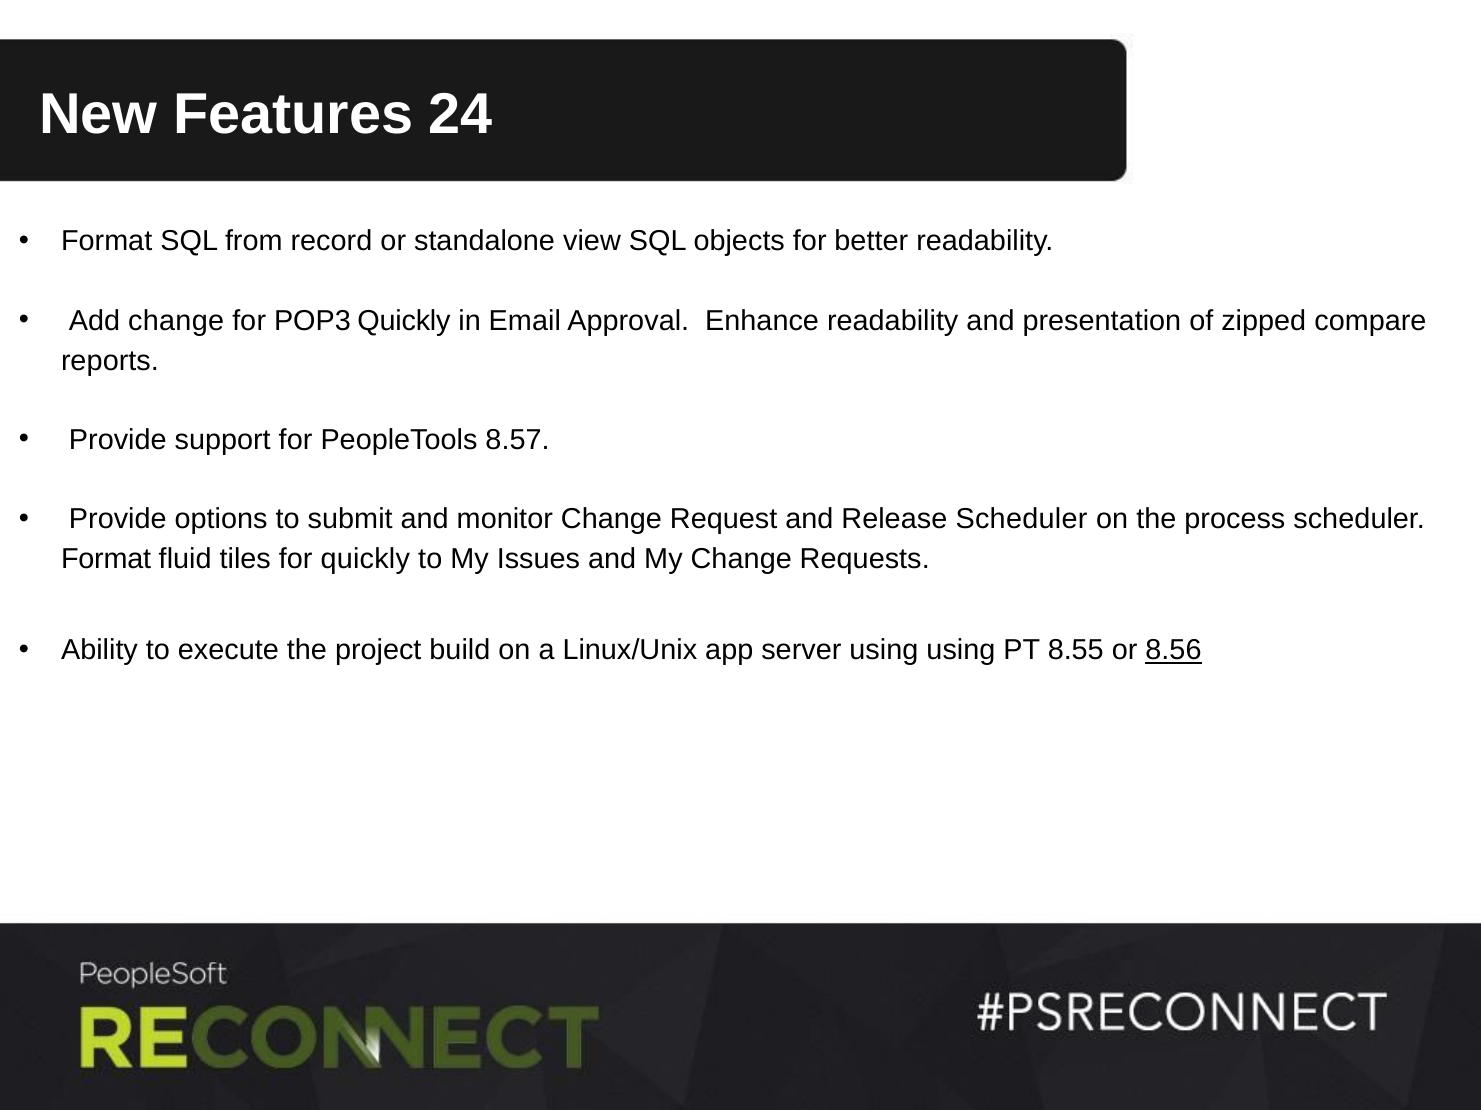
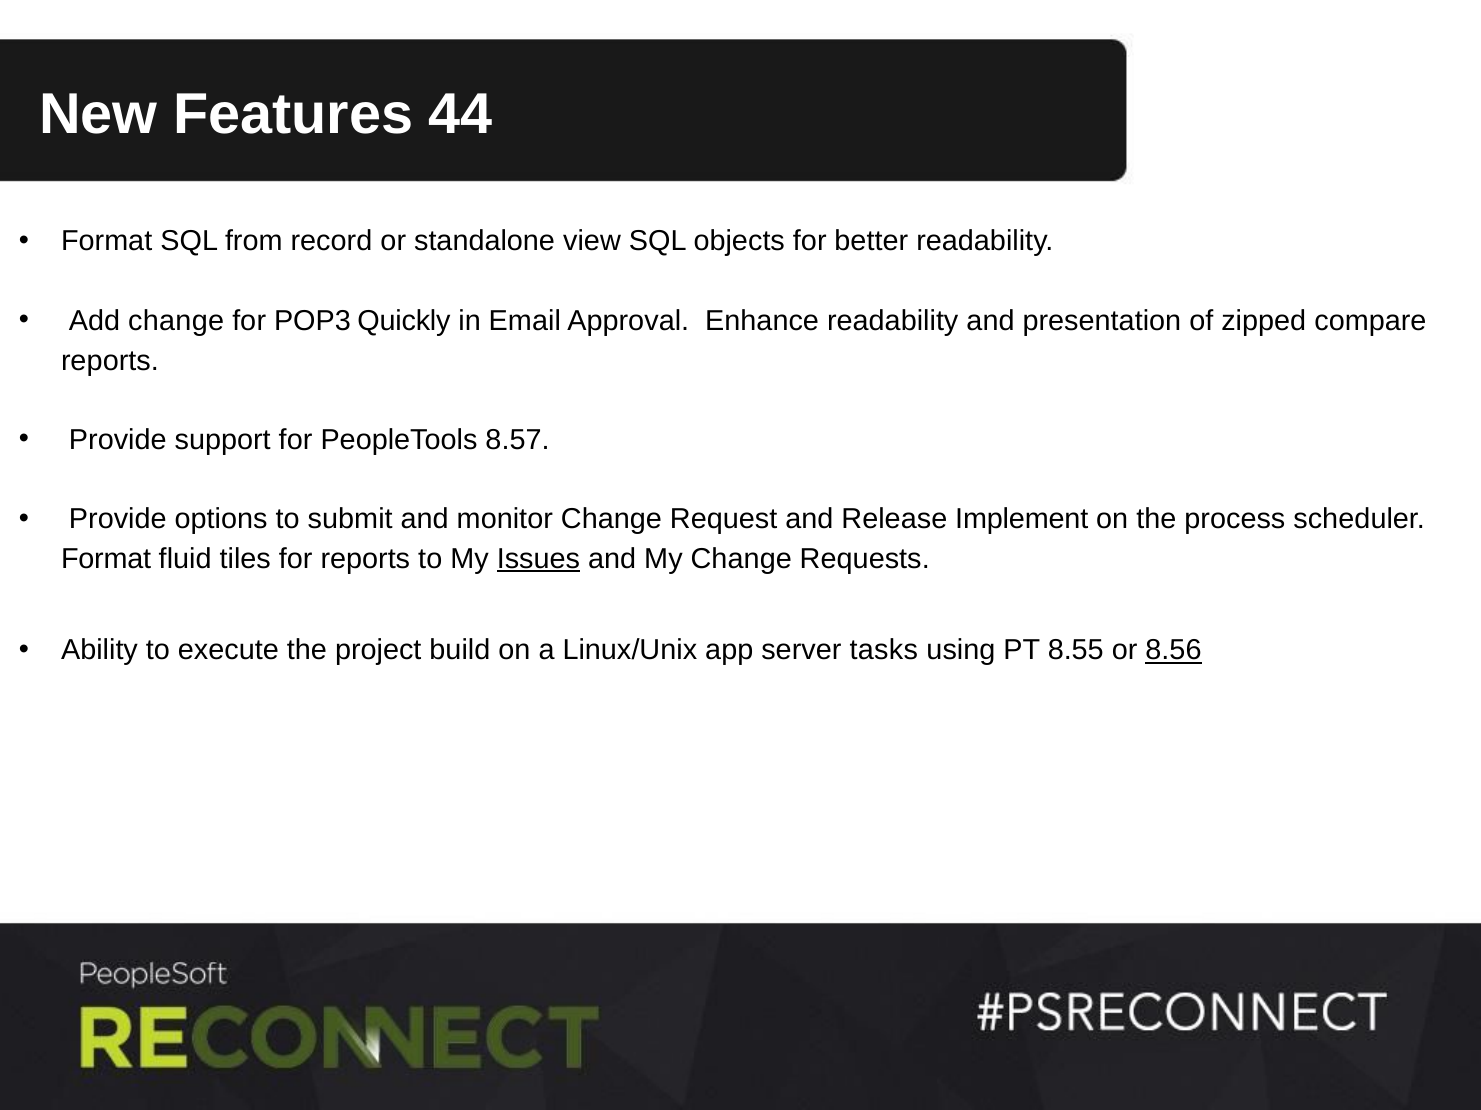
24: 24 -> 44
Release Scheduler: Scheduler -> Implement
for quickly: quickly -> reports
Issues underline: none -> present
server using: using -> tasks
